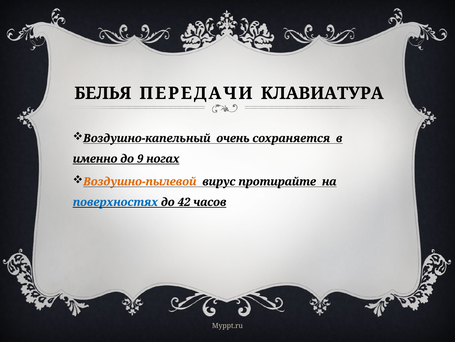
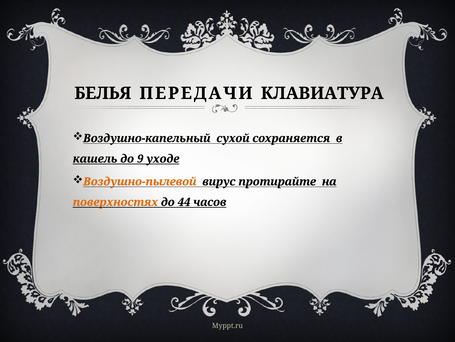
очень: очень -> сухой
именно: именно -> кашель
ногах: ногах -> уходе
поверхностях colour: blue -> orange
42: 42 -> 44
